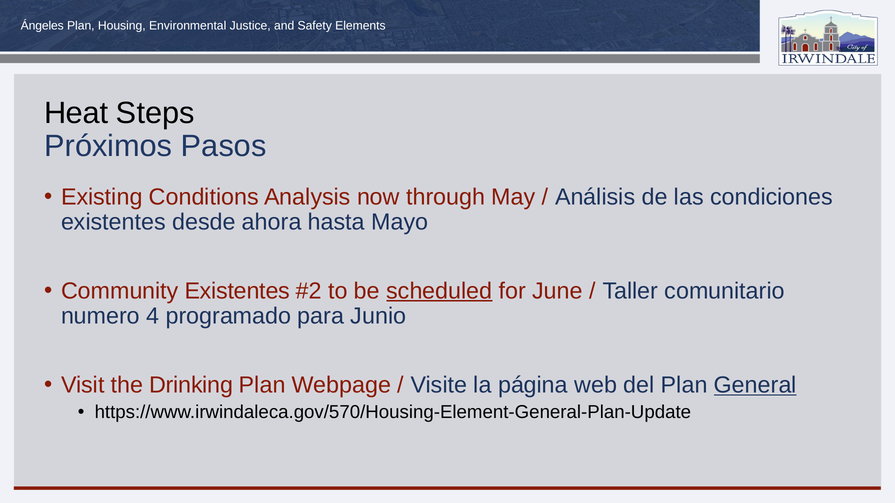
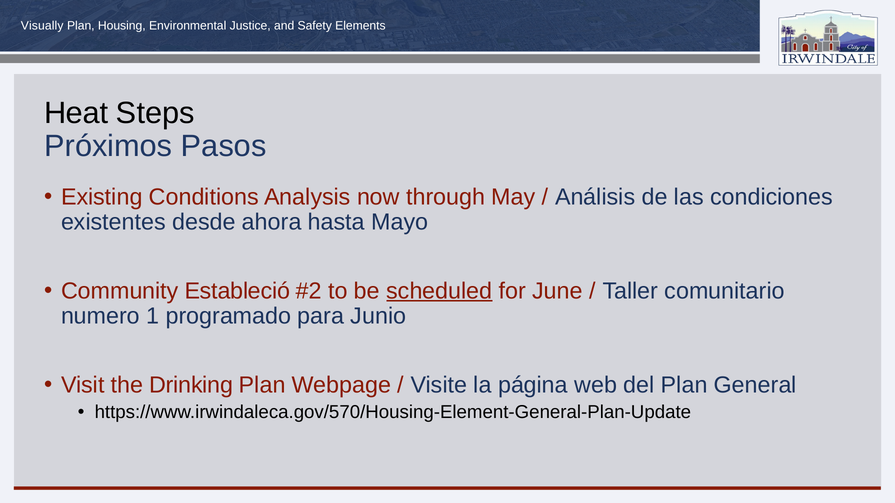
Ángeles: Ángeles -> Visually
Community Existentes: Existentes -> Estableció
4: 4 -> 1
General underline: present -> none
